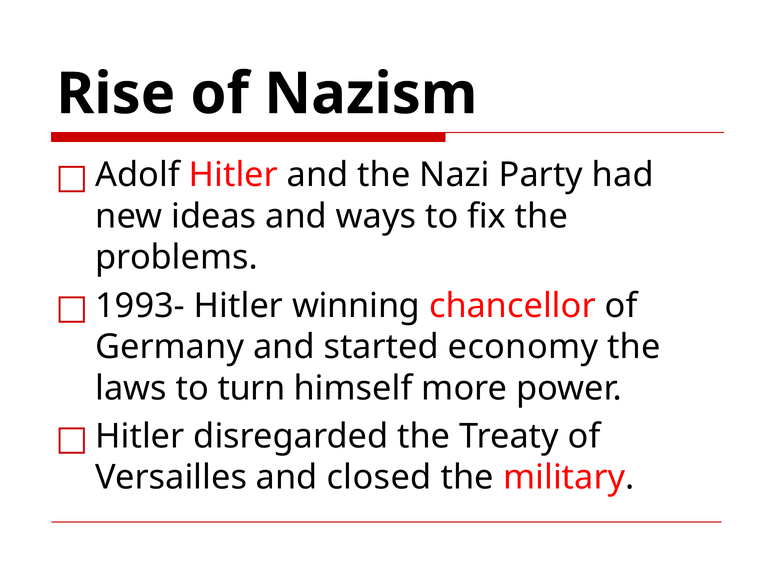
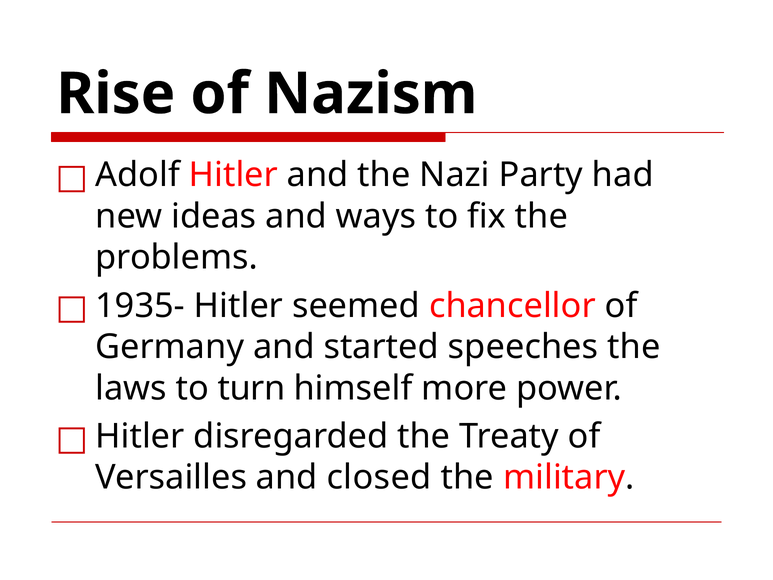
1993-: 1993- -> 1935-
winning: winning -> seemed
economy: economy -> speeches
